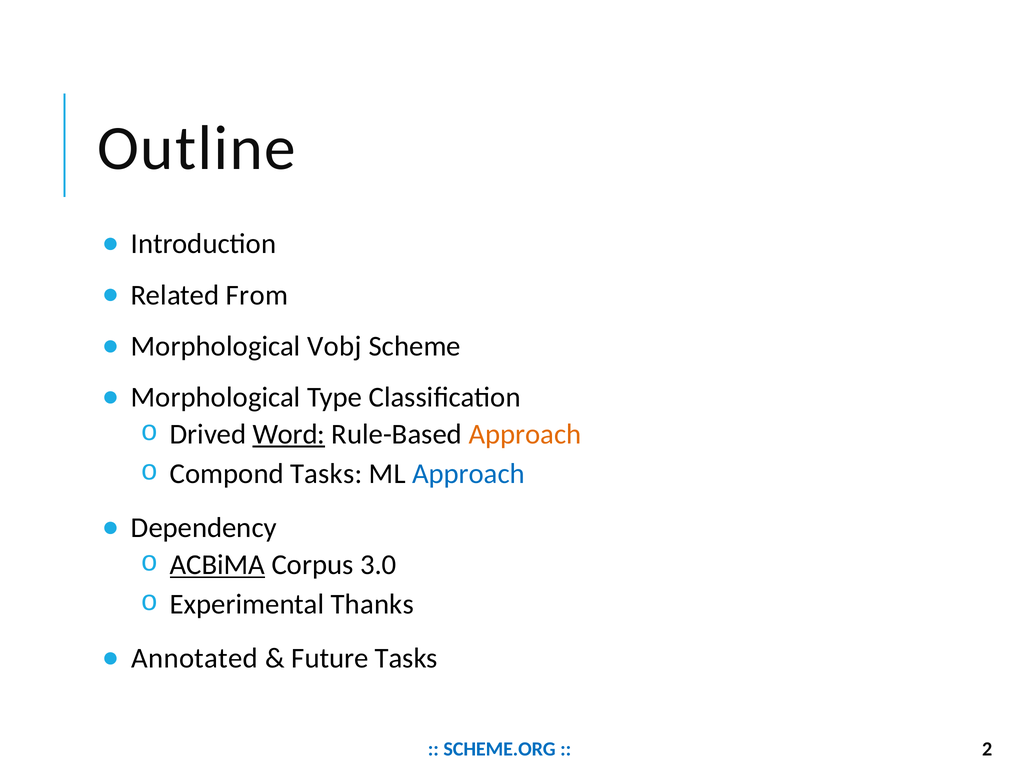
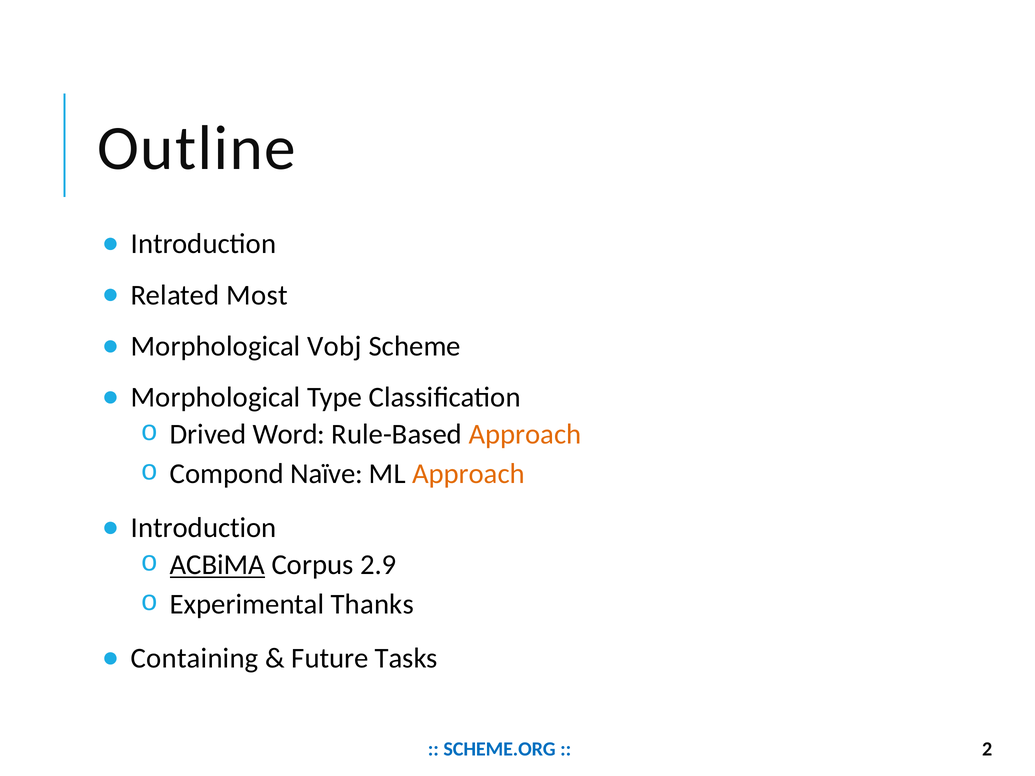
From: From -> Most
Word underline: present -> none
Compond Tasks: Tasks -> Naïve
Approach at (469, 474) colour: blue -> orange
Dependency at (204, 528): Dependency -> Introduction
3.0: 3.0 -> 2.9
Annotated: Annotated -> Containing
